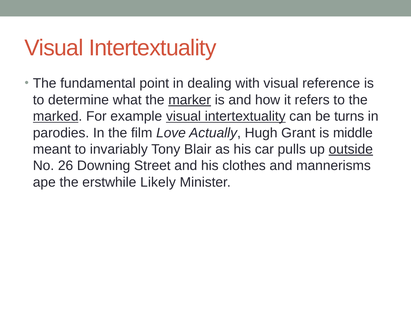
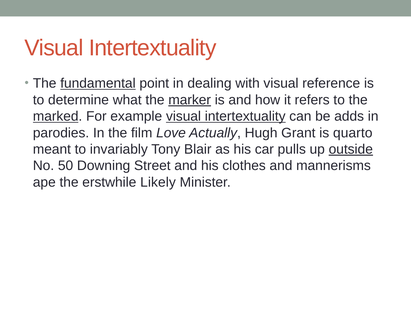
fundamental underline: none -> present
turns: turns -> adds
middle: middle -> quarto
26: 26 -> 50
